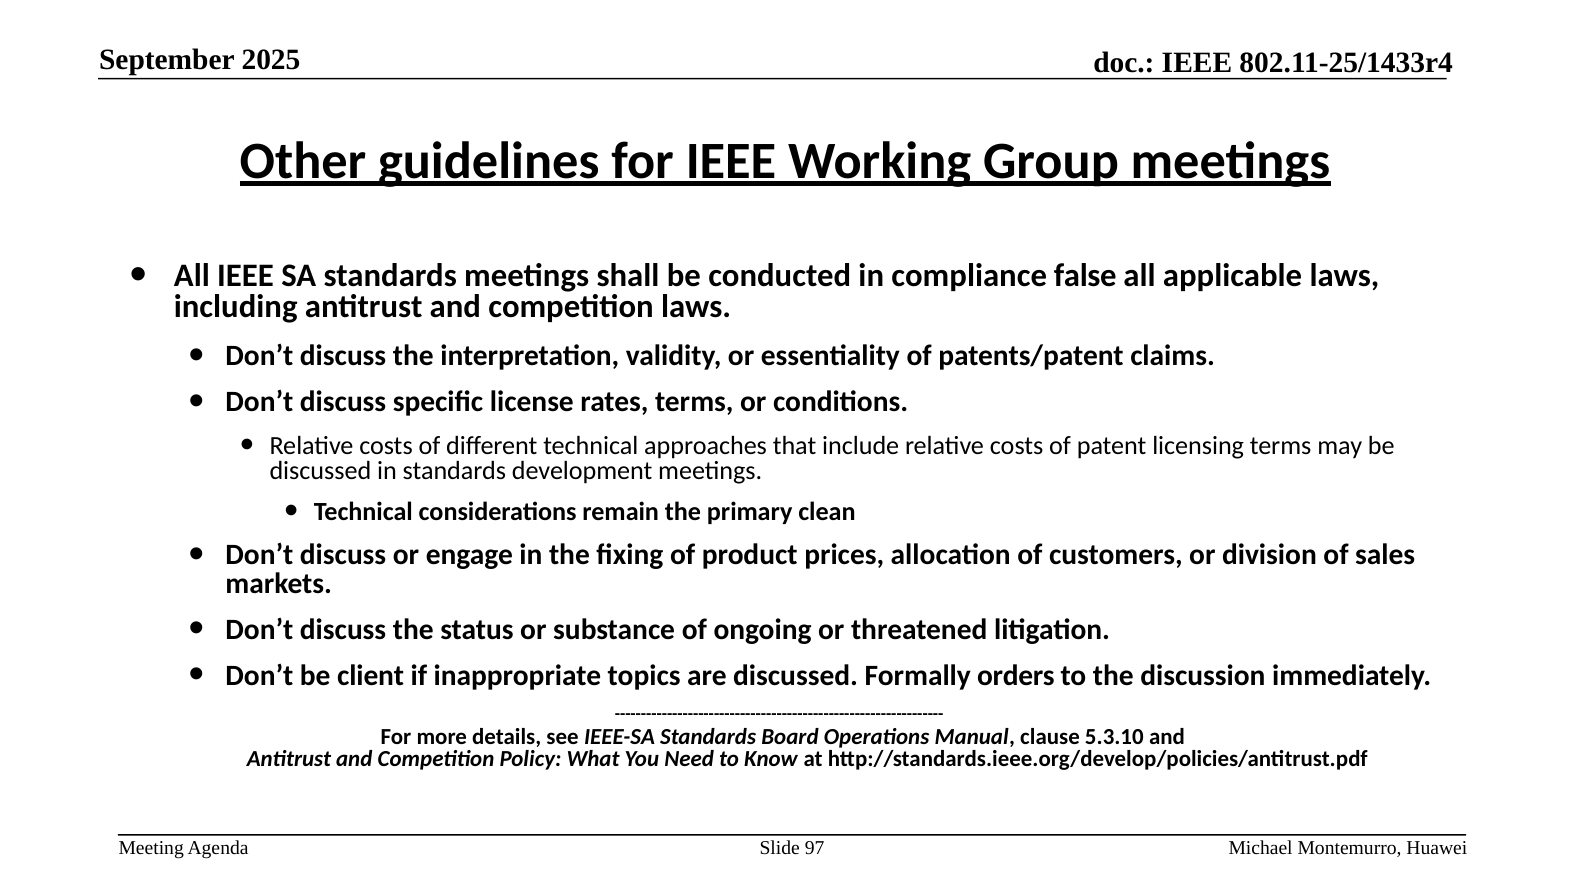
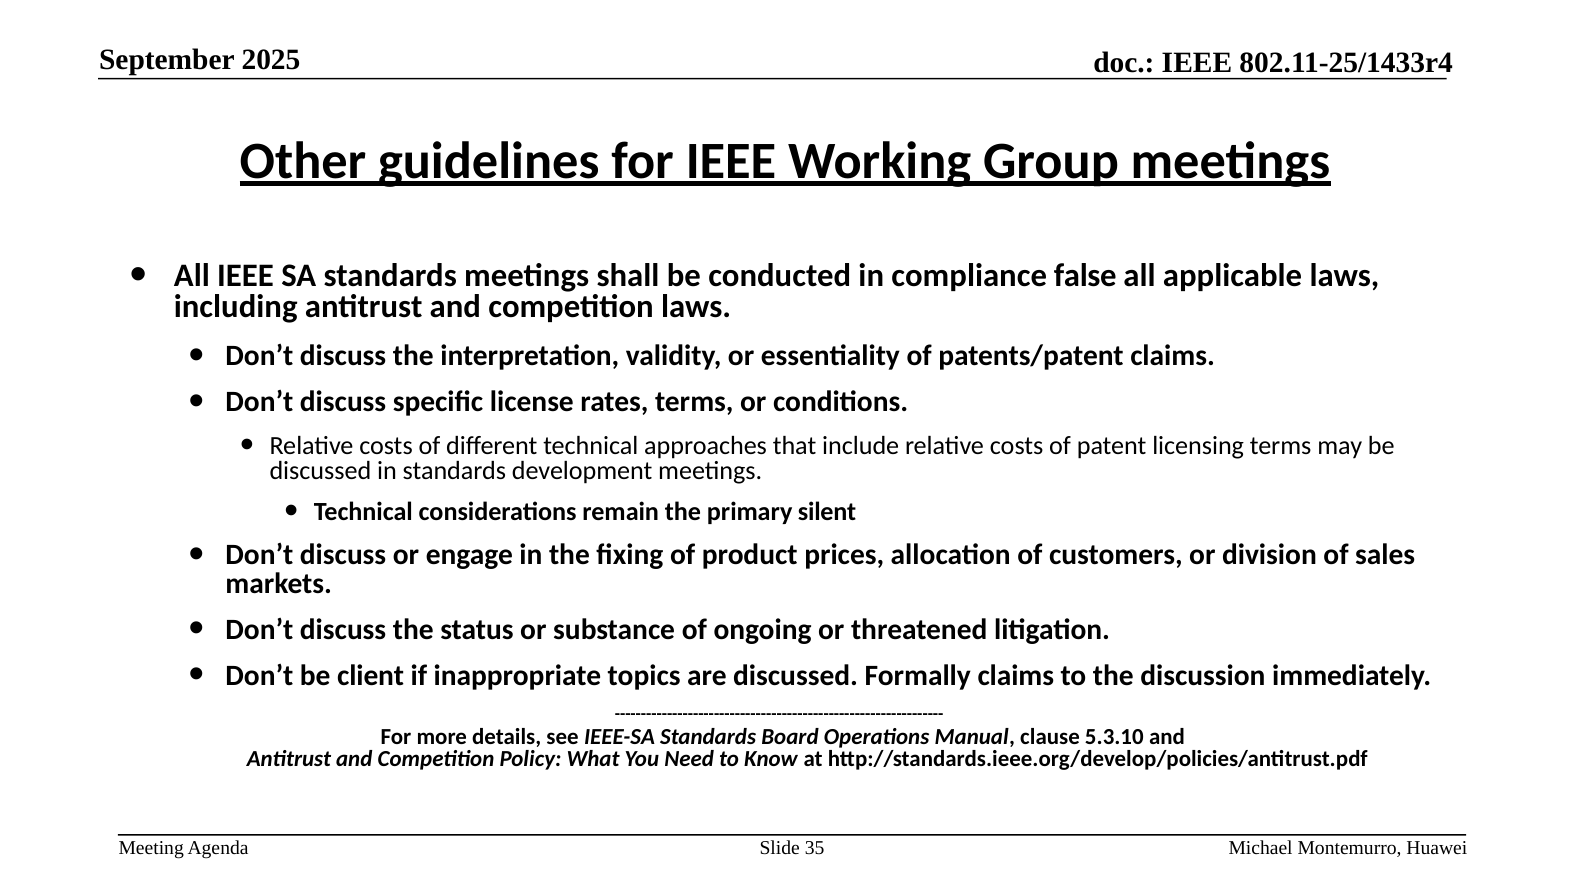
clean: clean -> silent
Formally orders: orders -> claims
97: 97 -> 35
